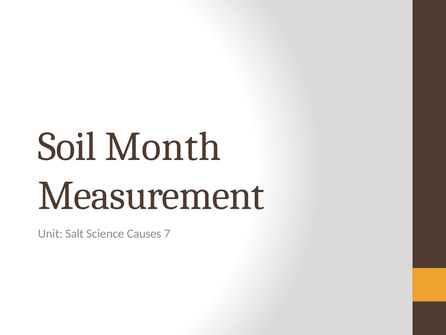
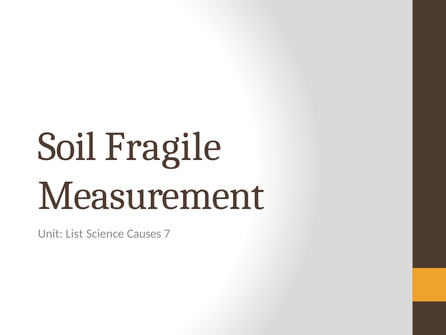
Month: Month -> Fragile
Salt: Salt -> List
